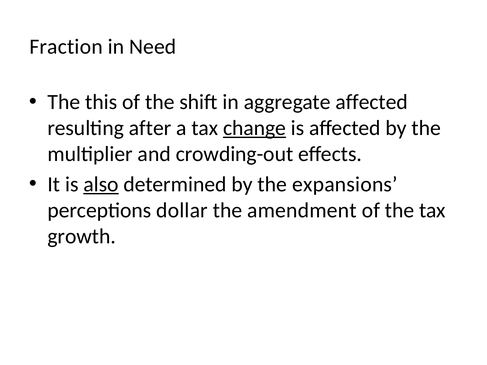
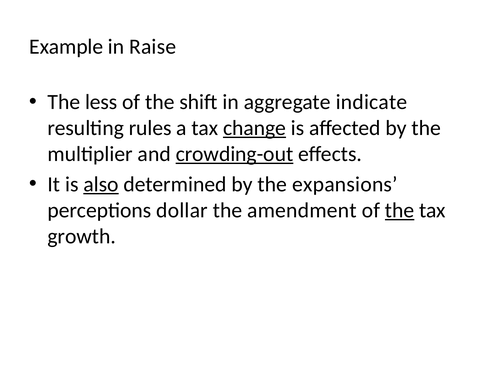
Fraction: Fraction -> Example
Need: Need -> Raise
this: this -> less
aggregate affected: affected -> indicate
after: after -> rules
crowding-out underline: none -> present
the at (400, 210) underline: none -> present
